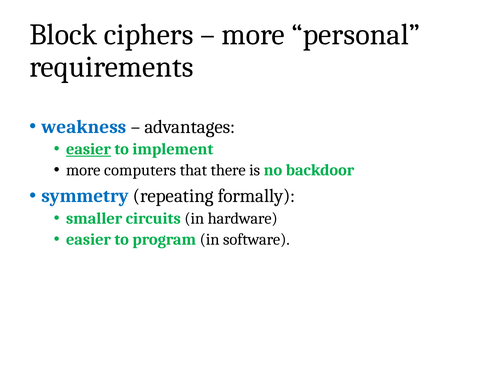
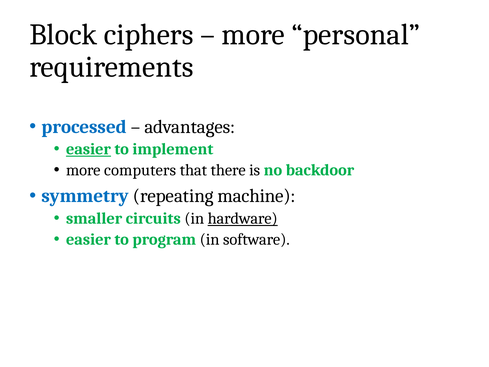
weakness: weakness -> processed
formally: formally -> machine
hardware underline: none -> present
